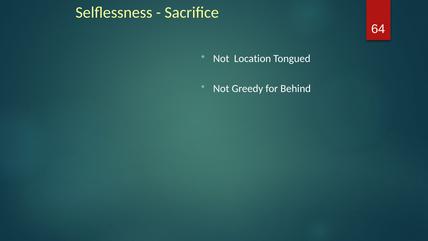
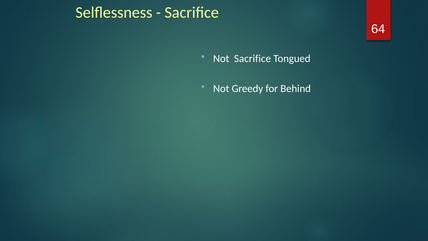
Not Location: Location -> Sacrifice
